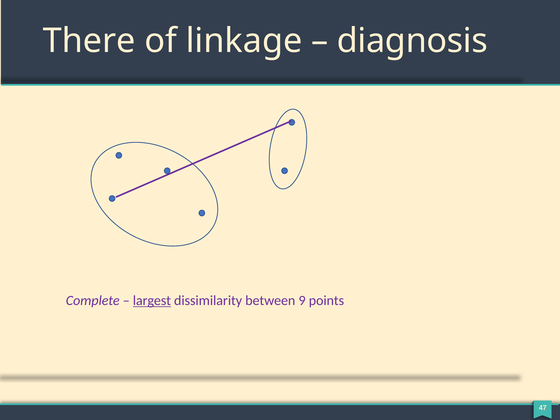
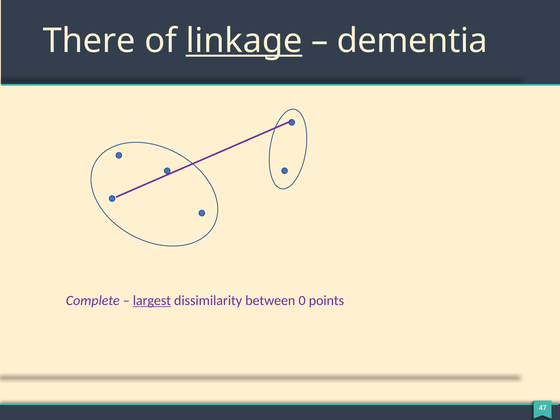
linkage underline: none -> present
diagnosis: diagnosis -> dementia
9: 9 -> 0
